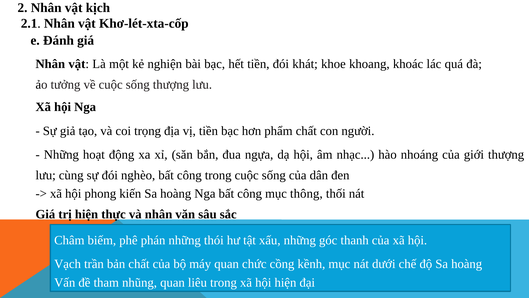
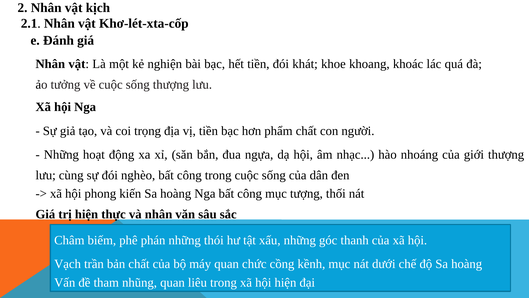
thông: thông -> tượng
